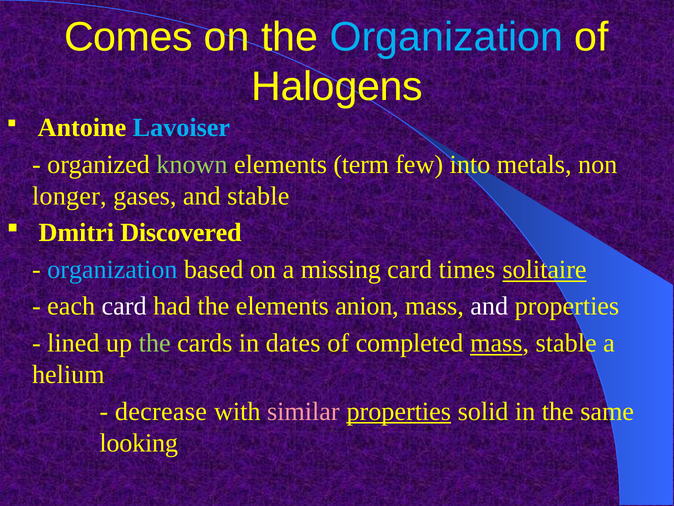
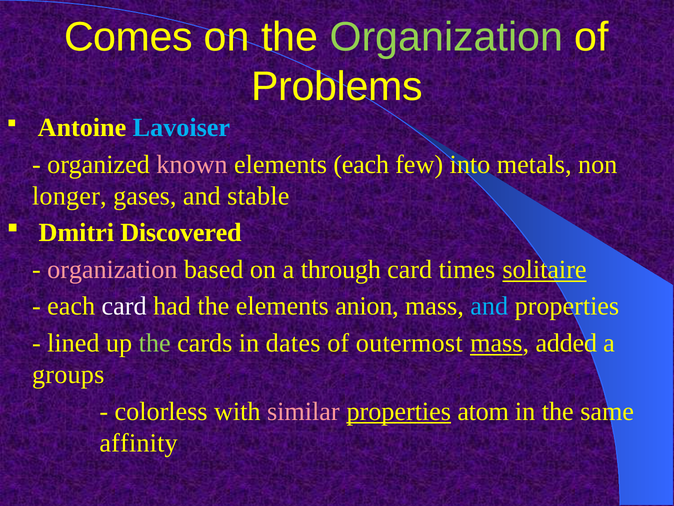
Organization at (446, 37) colour: light blue -> light green
Halogens: Halogens -> Problems
known colour: light green -> pink
elements term: term -> each
organization at (112, 269) colour: light blue -> pink
missing: missing -> through
and at (489, 306) colour: white -> light blue
completed: completed -> outermost
mass stable: stable -> added
helium: helium -> groups
decrease: decrease -> colorless
solid: solid -> atom
looking: looking -> affinity
